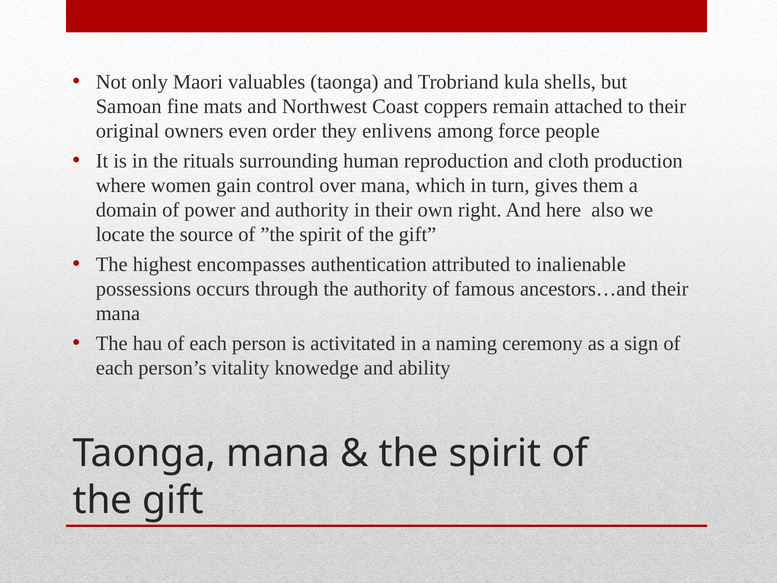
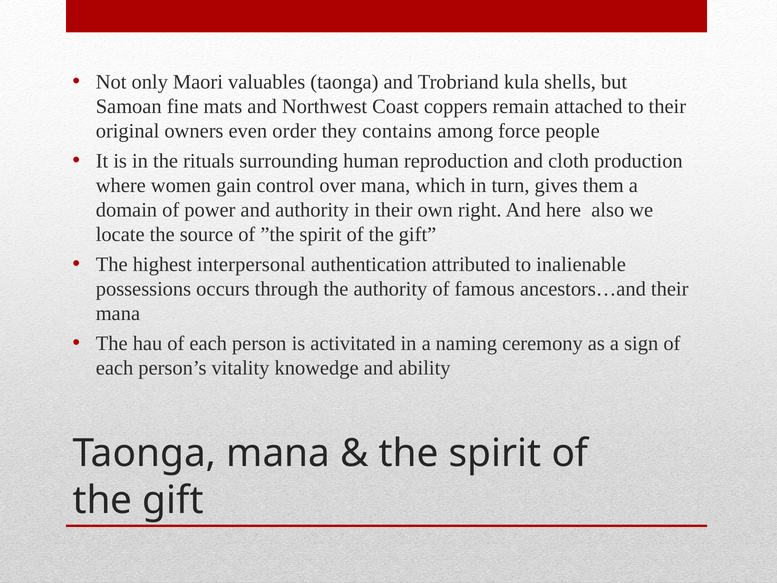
enlivens: enlivens -> contains
encompasses: encompasses -> interpersonal
